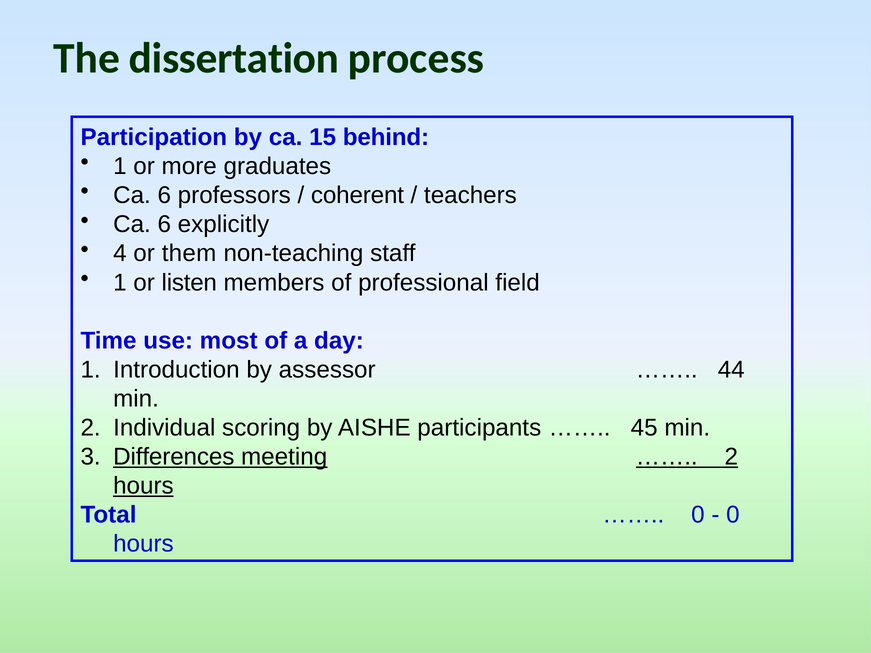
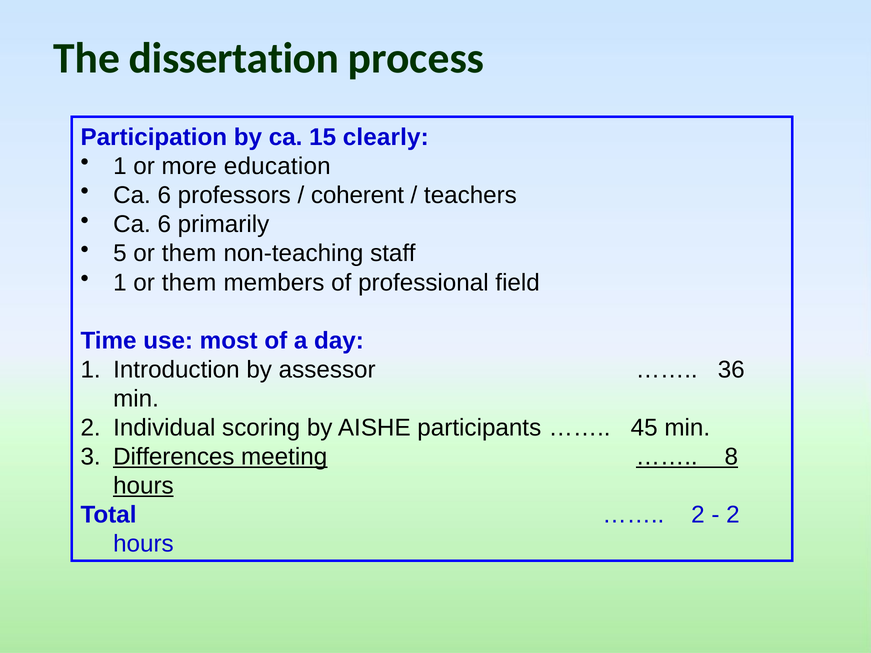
behind: behind -> clearly
graduates: graduates -> education
explicitly: explicitly -> primarily
4: 4 -> 5
1 or listen: listen -> them
44: 44 -> 36
2 at (731, 457): 2 -> 8
0 at (698, 515): 0 -> 2
0 at (733, 515): 0 -> 2
